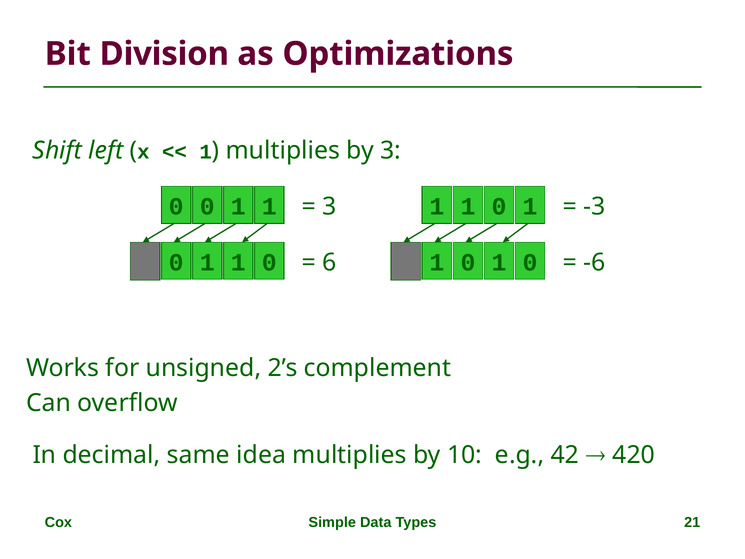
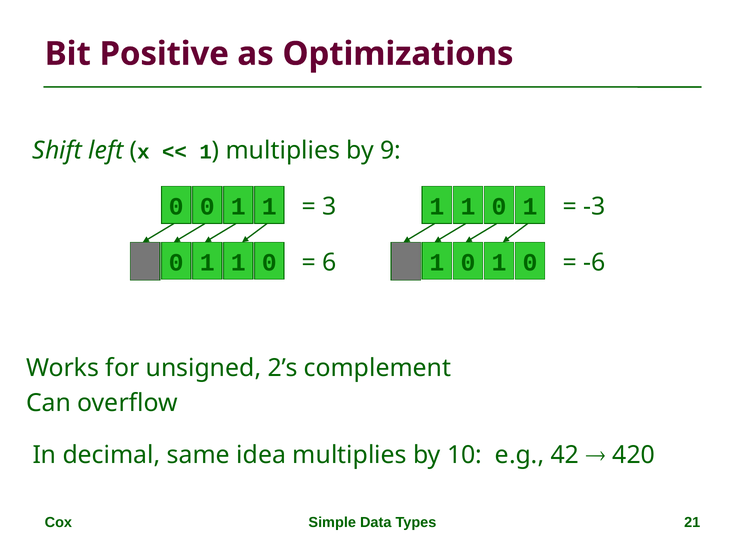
Division: Division -> Positive
by 3: 3 -> 9
